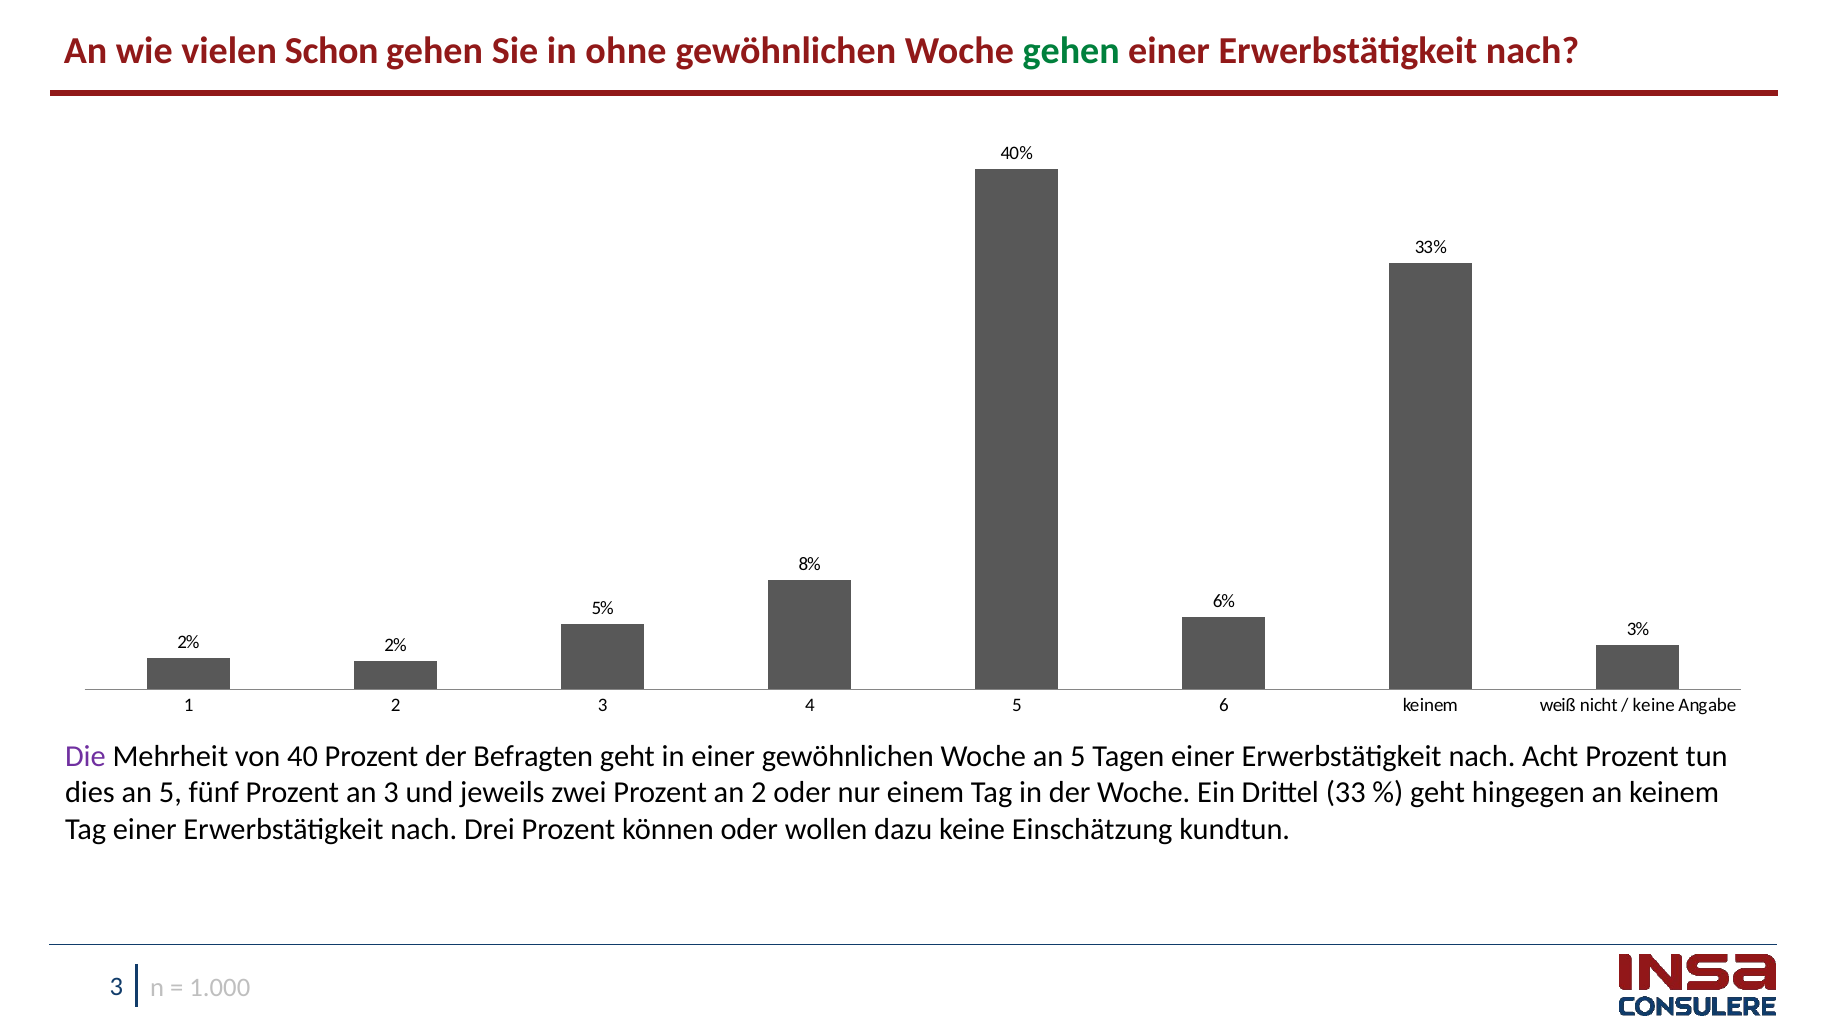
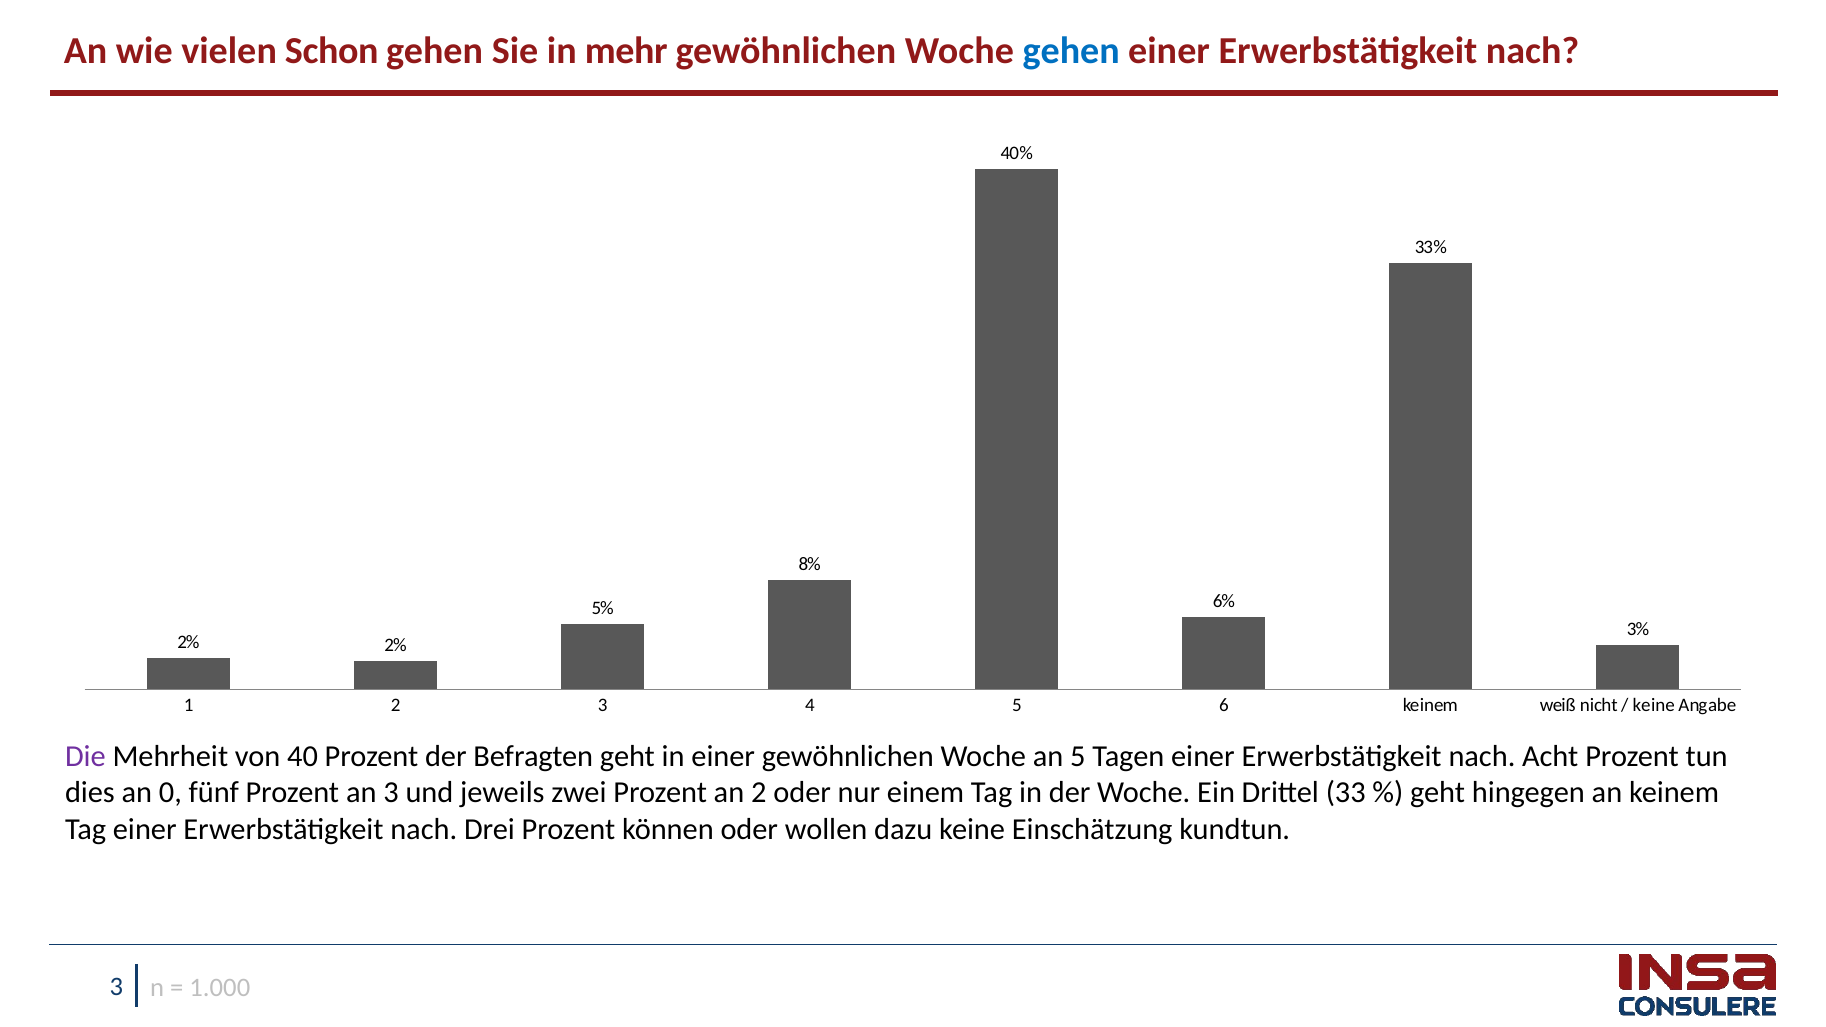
ohne: ohne -> mehr
gehen at (1071, 51) colour: green -> blue
dies an 5: 5 -> 0
